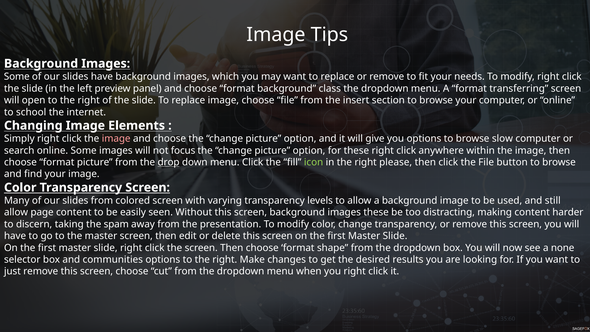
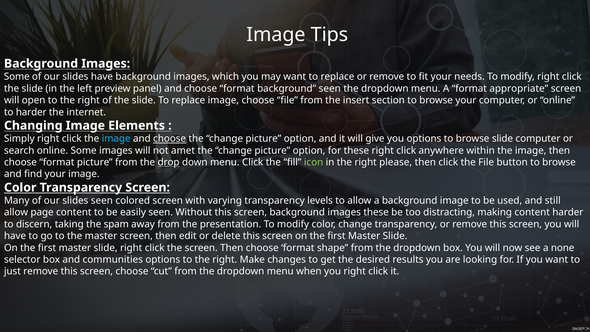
background class: class -> seen
transferring: transferring -> appropriate
to school: school -> harder
image at (116, 139) colour: pink -> light blue
choose at (170, 139) underline: none -> present
browse slow: slow -> slide
focus: focus -> amet
slides from: from -> seen
